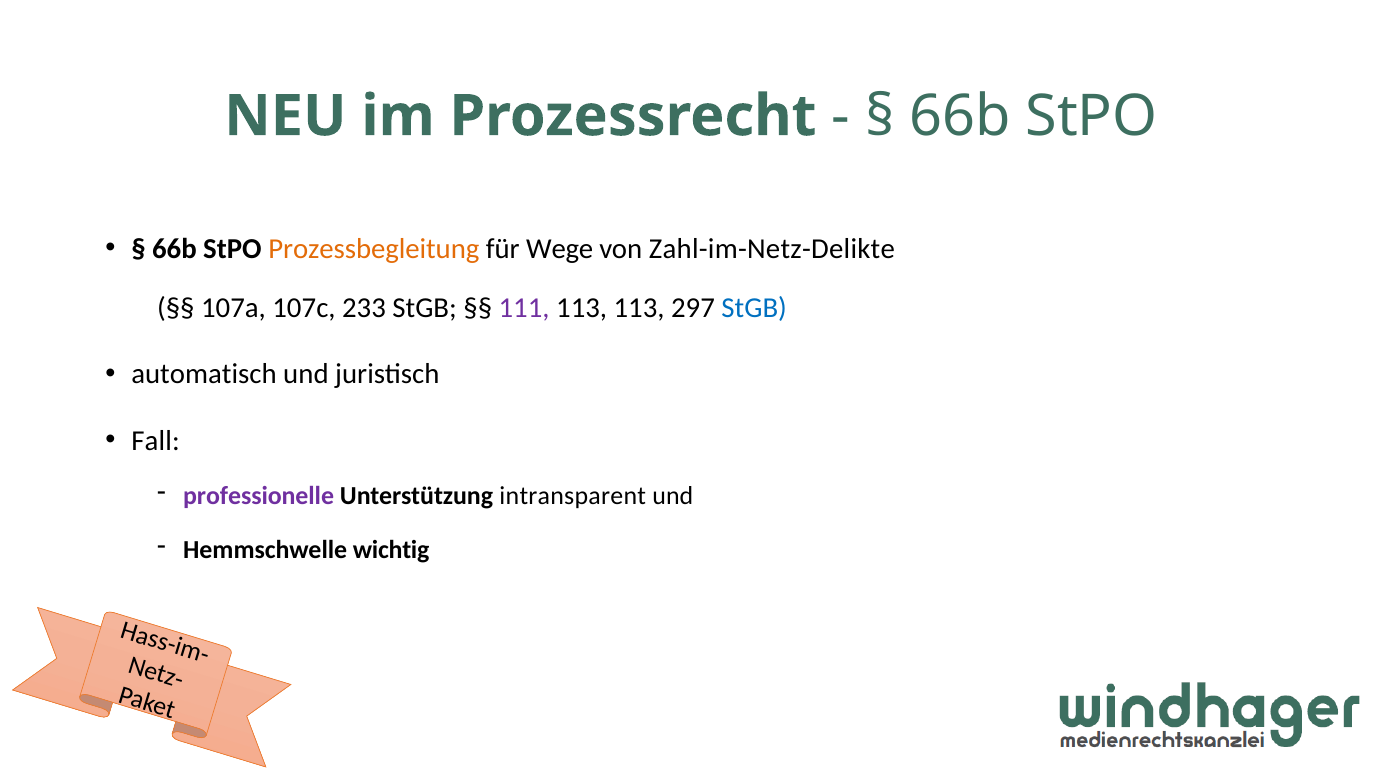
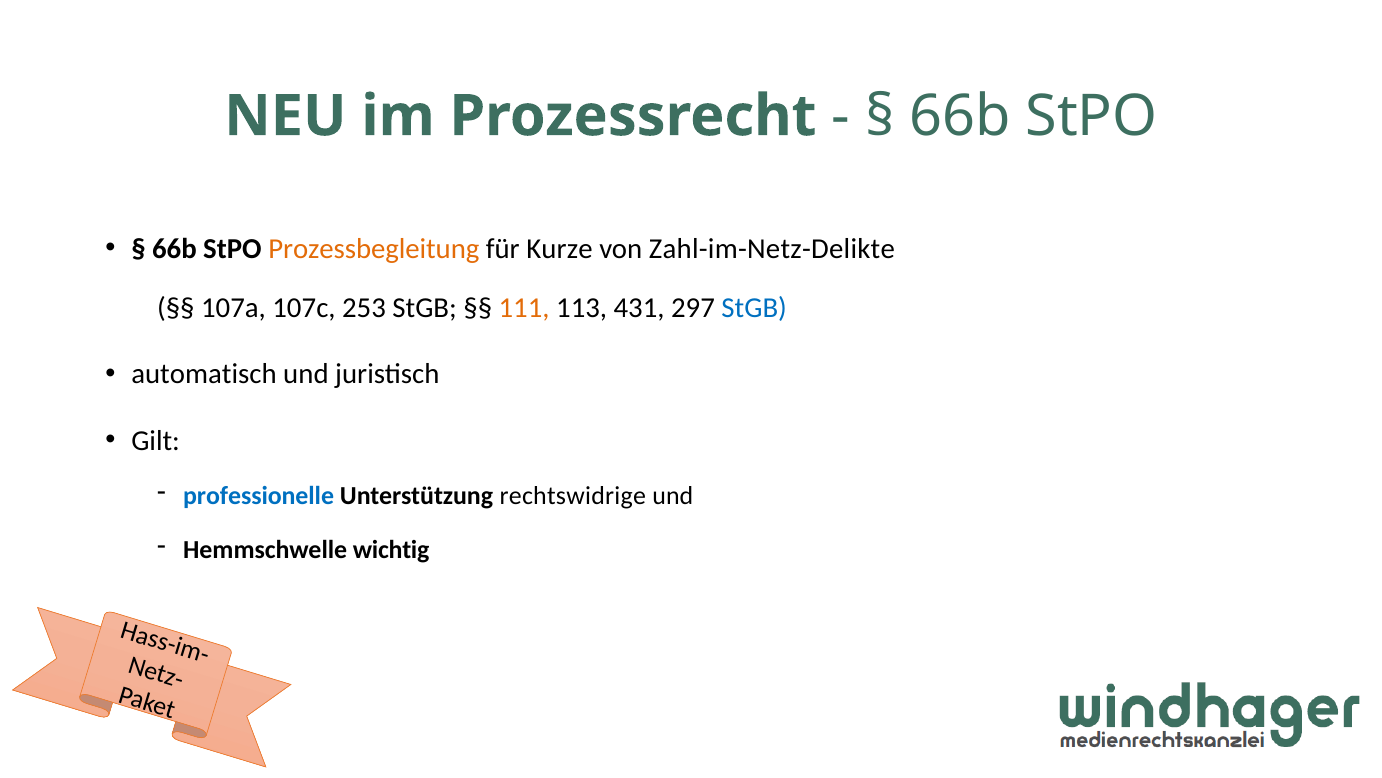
Wege: Wege -> Kurze
233: 233 -> 253
111 colour: purple -> orange
113 113: 113 -> 431
Fall: Fall -> Gilt
professionelle colour: purple -> blue
intransparent: intransparent -> rechtswidrige
